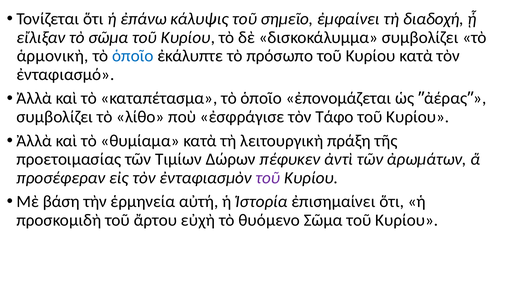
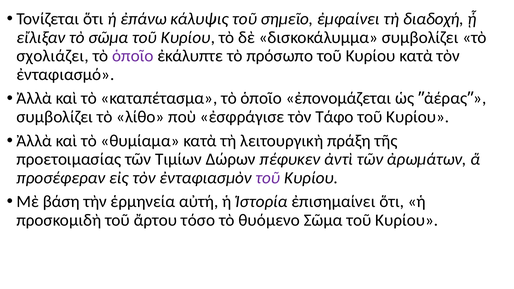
ἁρμονικὴ: ἁρμονικὴ -> σχολιάζει
ὁποῖο at (133, 56) colour: blue -> purple
εὐχὴ: εὐχὴ -> τόσο
